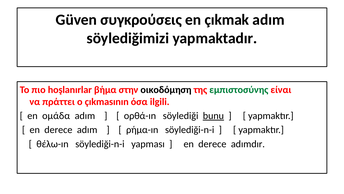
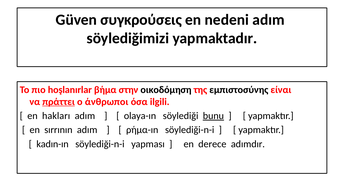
çıkmak: çıkmak -> nedeni
εμπιστοσύνης colour: green -> black
πράττει underline: none -> present
çıkmasının: çıkmasının -> άνθρωποι
ομάδα: ομάδα -> hakları
ορθά-ın: ορθά-ın -> olaya-ın
derece at (58, 130): derece -> sırrının
θέλω-ın: θέλω-ın -> kadın-ın
